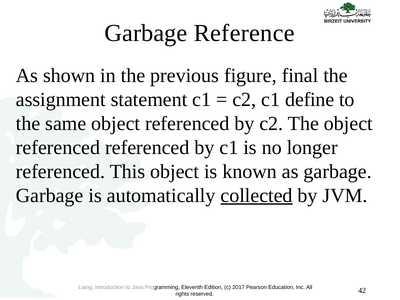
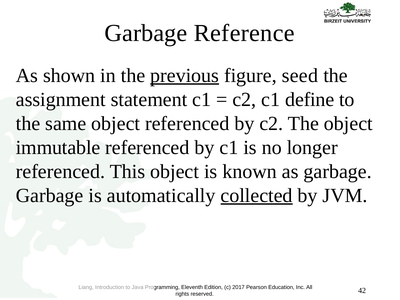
previous underline: none -> present
final: final -> seed
referenced at (58, 147): referenced -> immutable
